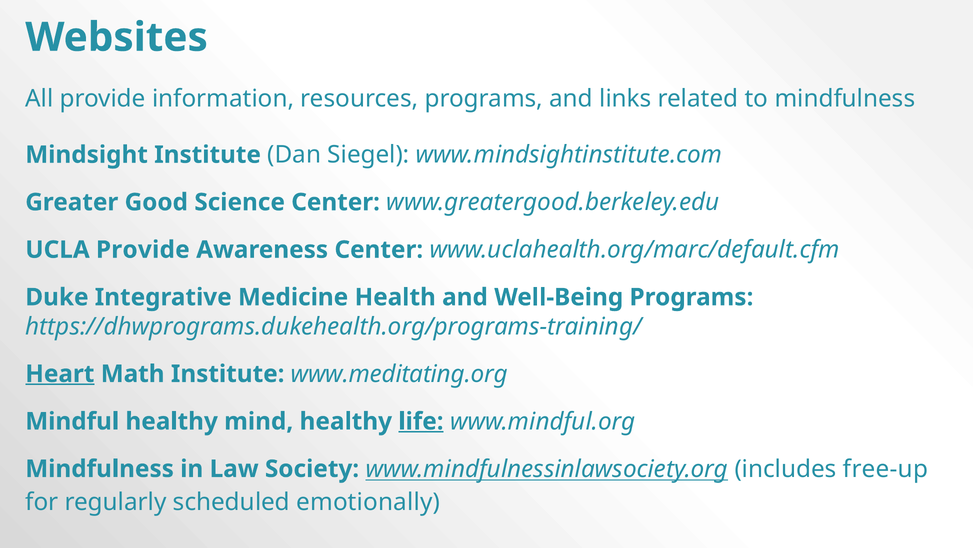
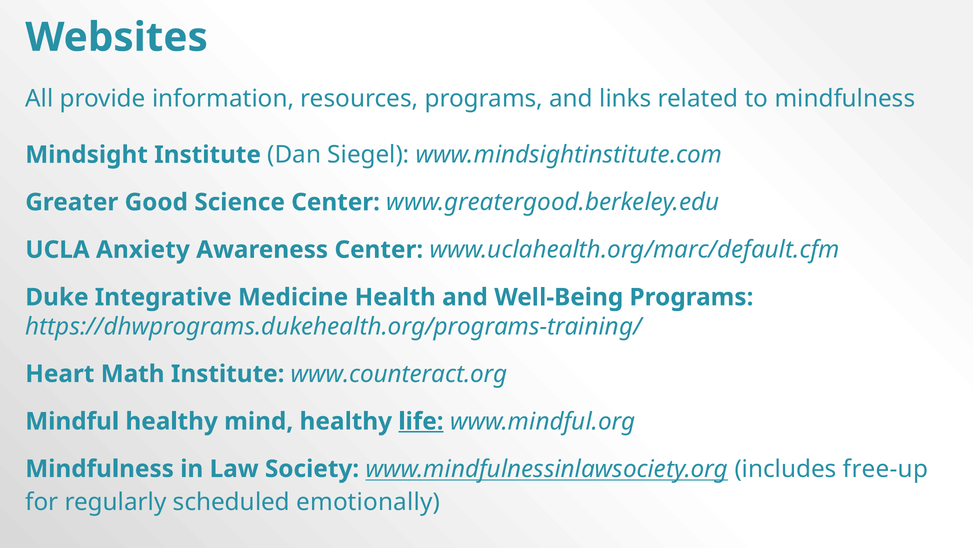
UCLA Provide: Provide -> Anxiety
Heart underline: present -> none
www.meditating.org: www.meditating.org -> www.counteract.org
